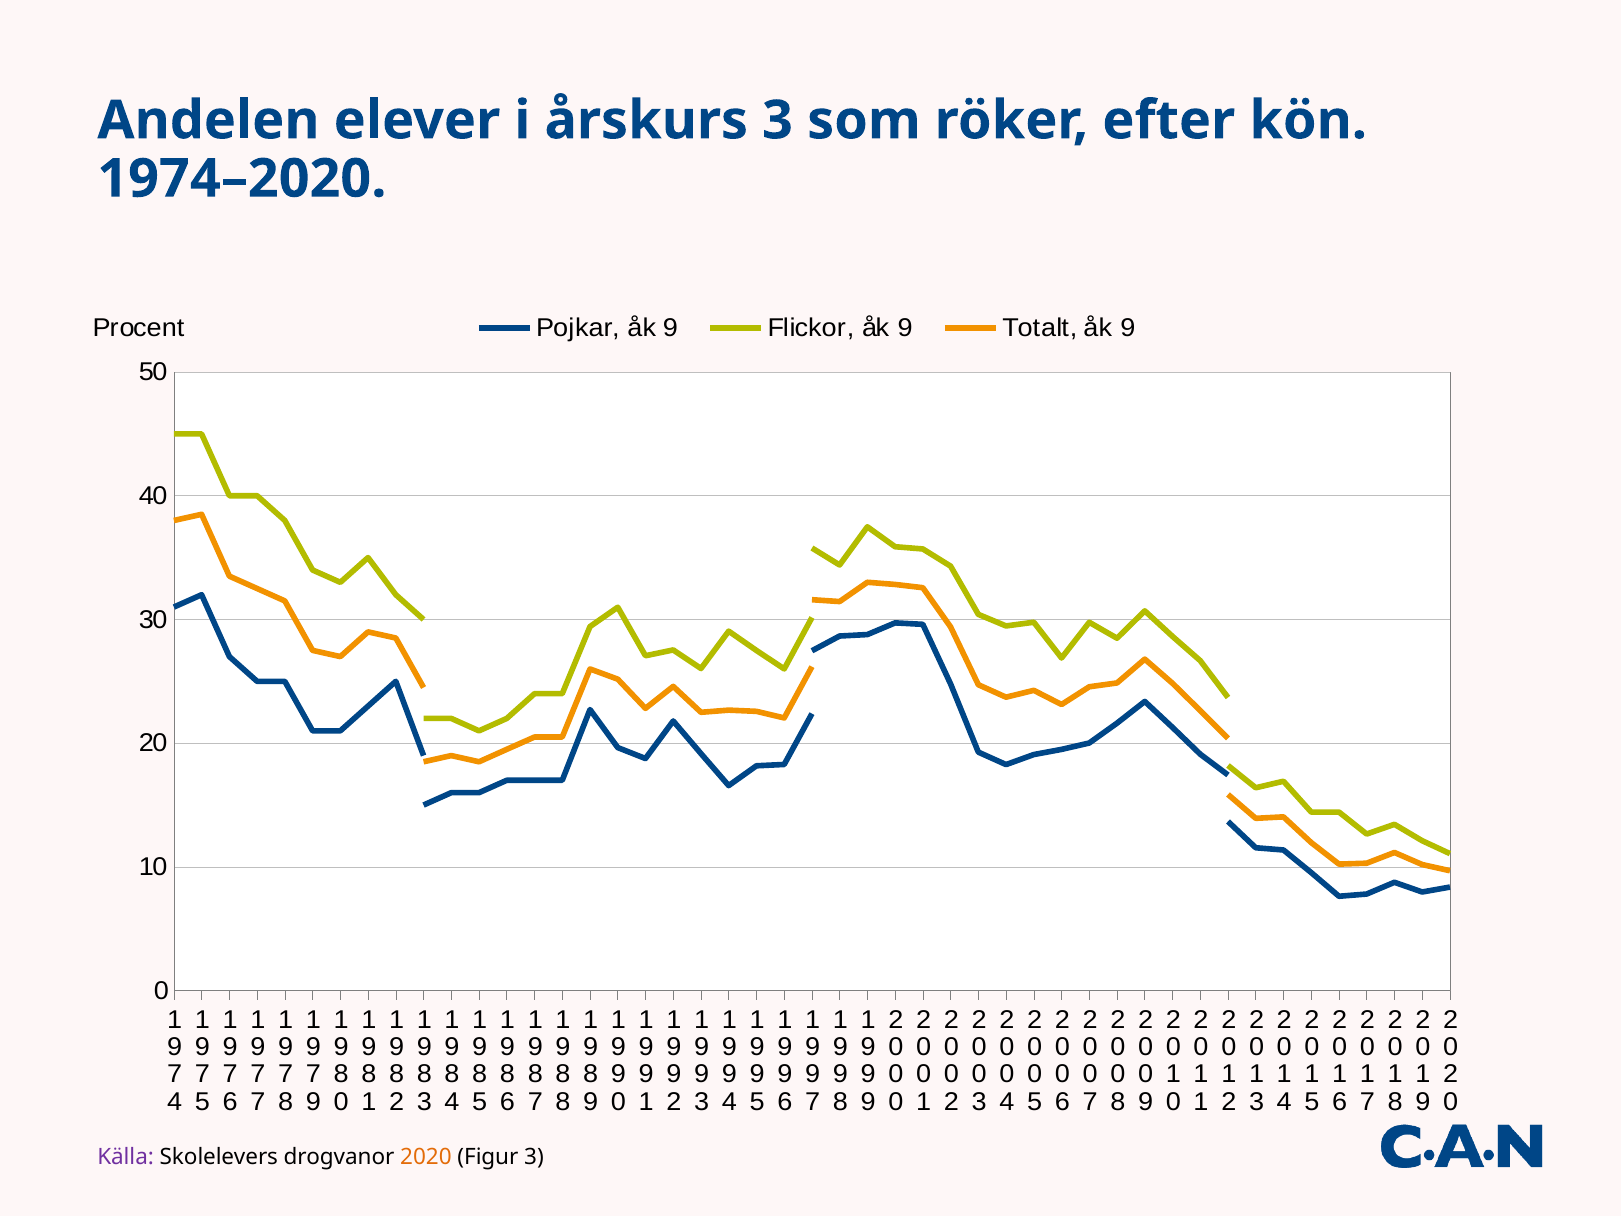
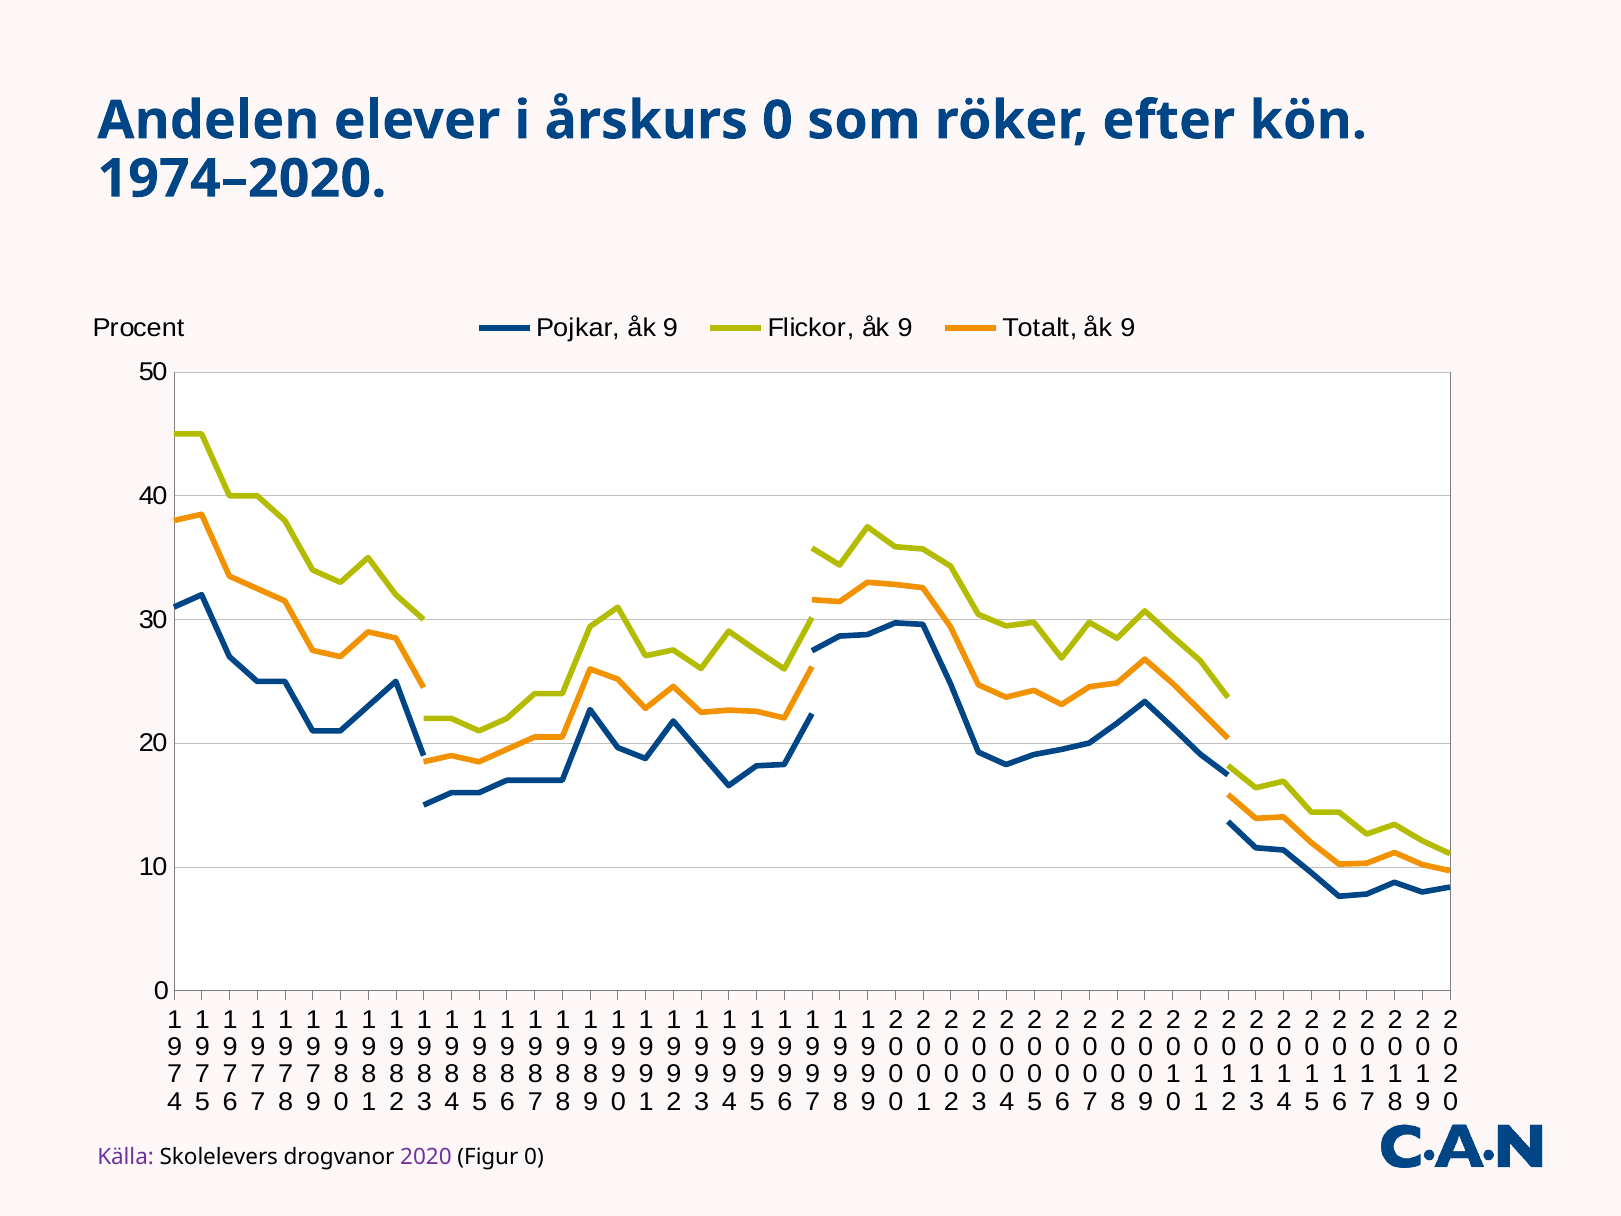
årskurs 3: 3 -> 0
2020 colour: orange -> purple
Figur 3: 3 -> 0
